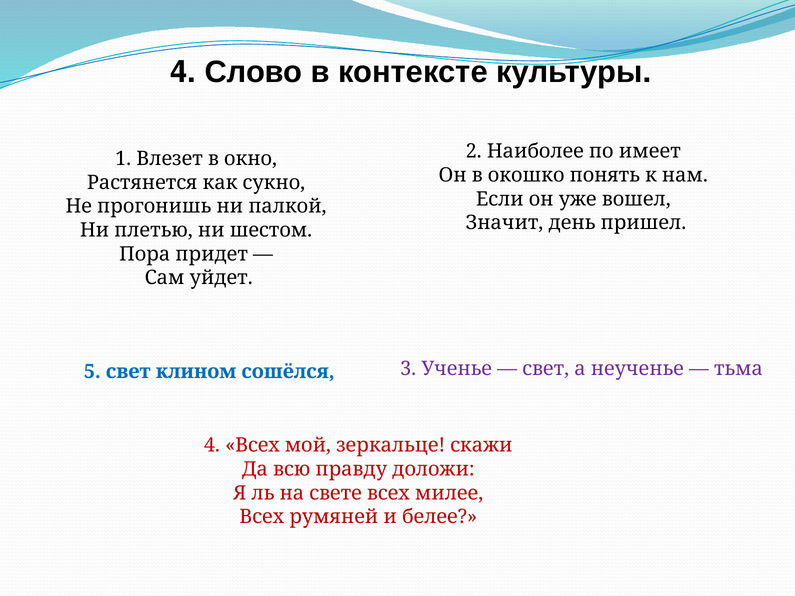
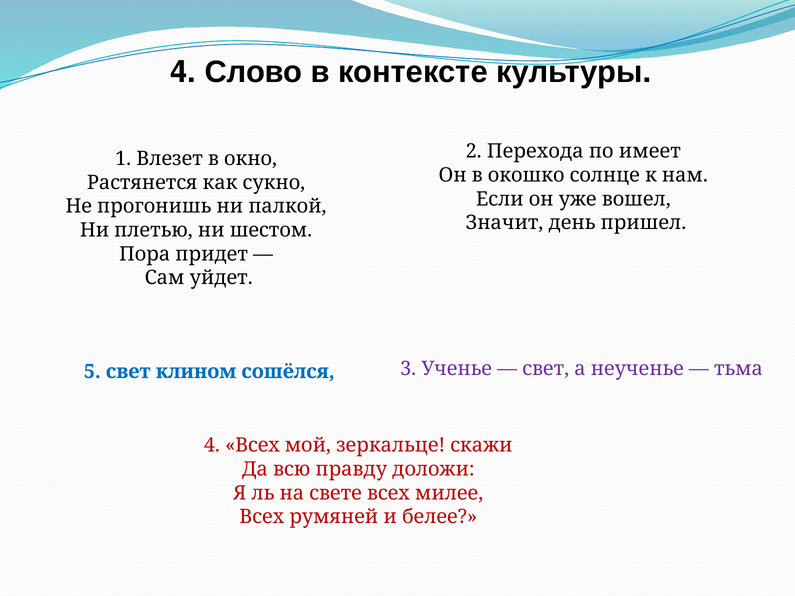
Наиболее: Наиболее -> Перехода
понять: понять -> солнце
